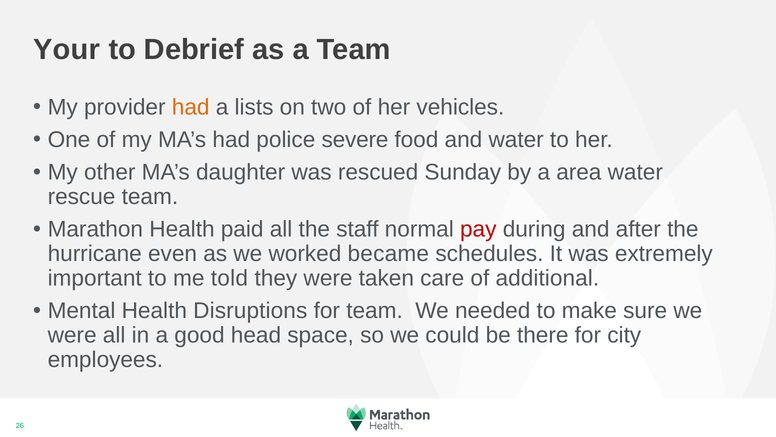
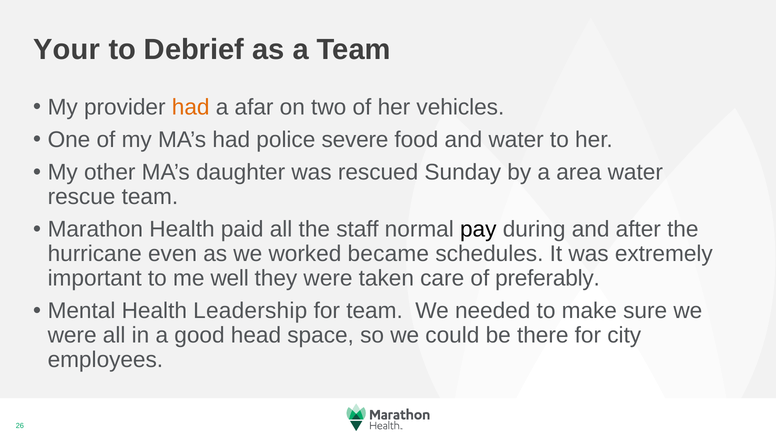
lists: lists -> afar
pay colour: red -> black
told: told -> well
additional: additional -> preferably
Disruptions: Disruptions -> Leadership
